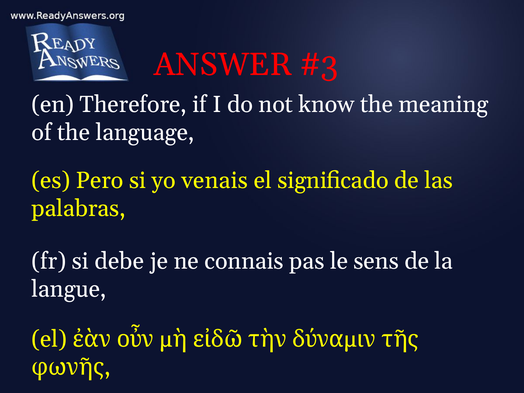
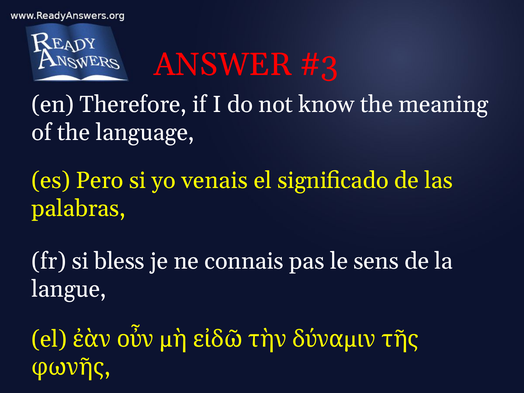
debe: debe -> bless
